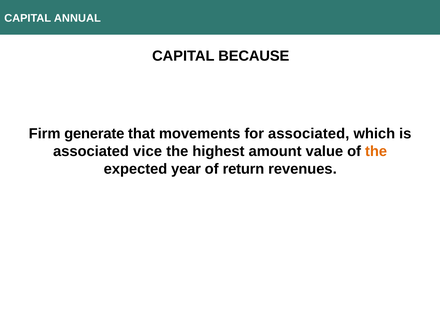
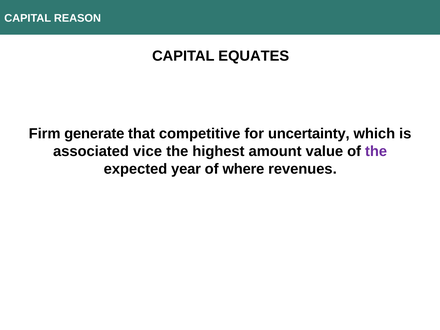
ANNUAL: ANNUAL -> REASON
BECAUSE: BECAUSE -> EQUATES
movements: movements -> competitive
for associated: associated -> uncertainty
the at (376, 151) colour: orange -> purple
return: return -> where
